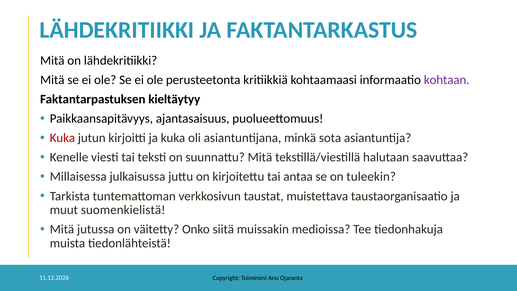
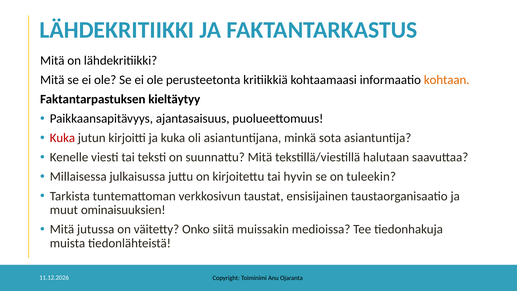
kohtaan colour: purple -> orange
antaa: antaa -> hyvin
muistettava: muistettava -> ensisijainen
suomenkielistä: suomenkielistä -> ominaisuuksien
